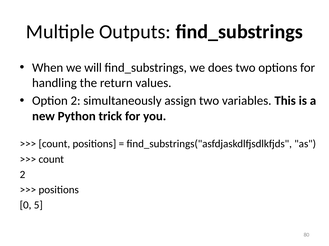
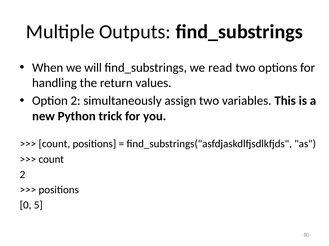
does: does -> read
